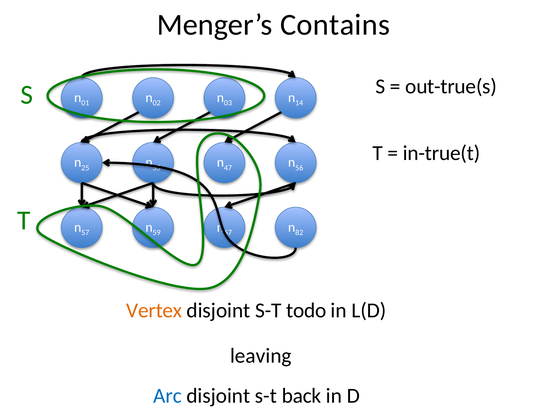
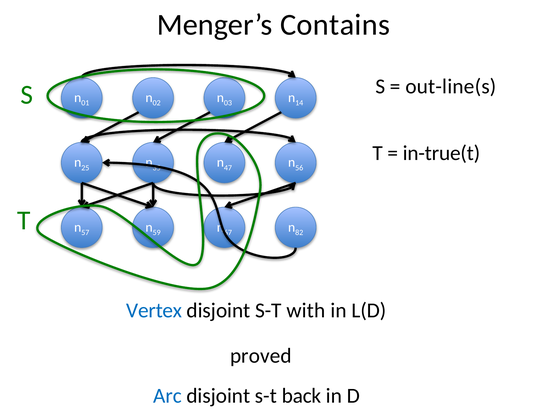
out-true(s: out-true(s -> out-line(s
Vertex colour: orange -> blue
todo: todo -> with
leaving: leaving -> proved
